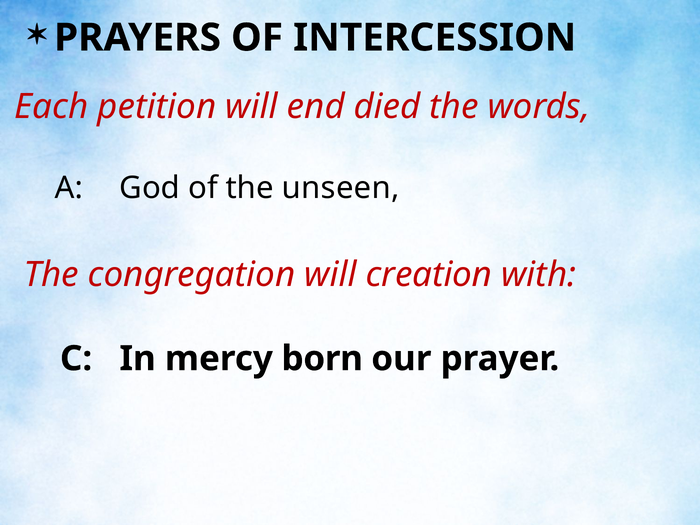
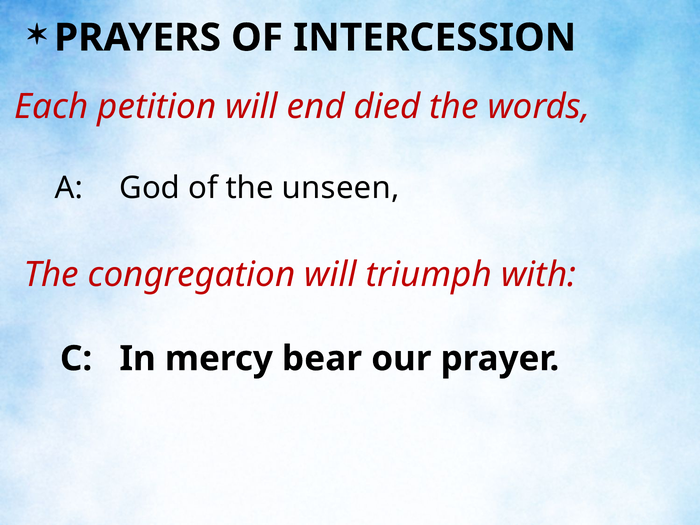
creation: creation -> triumph
born: born -> bear
